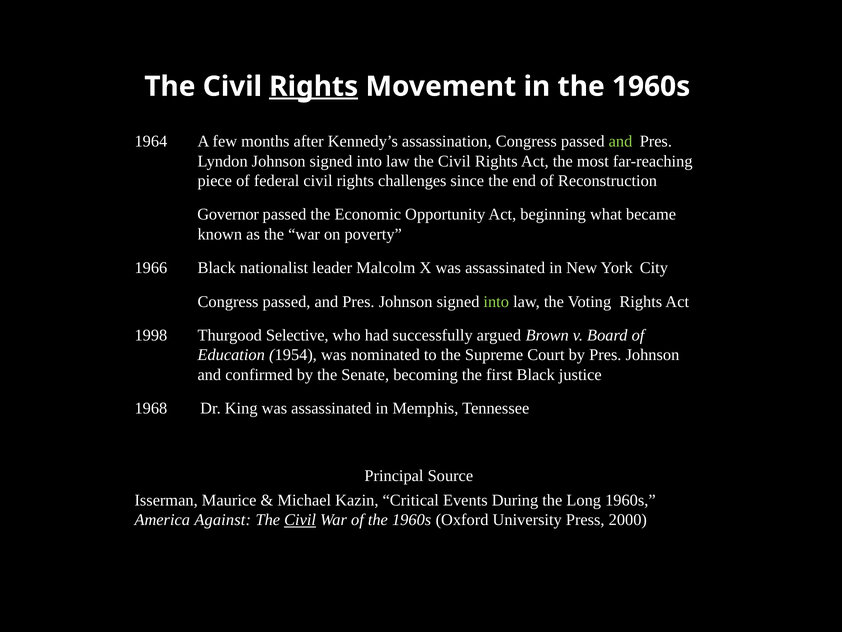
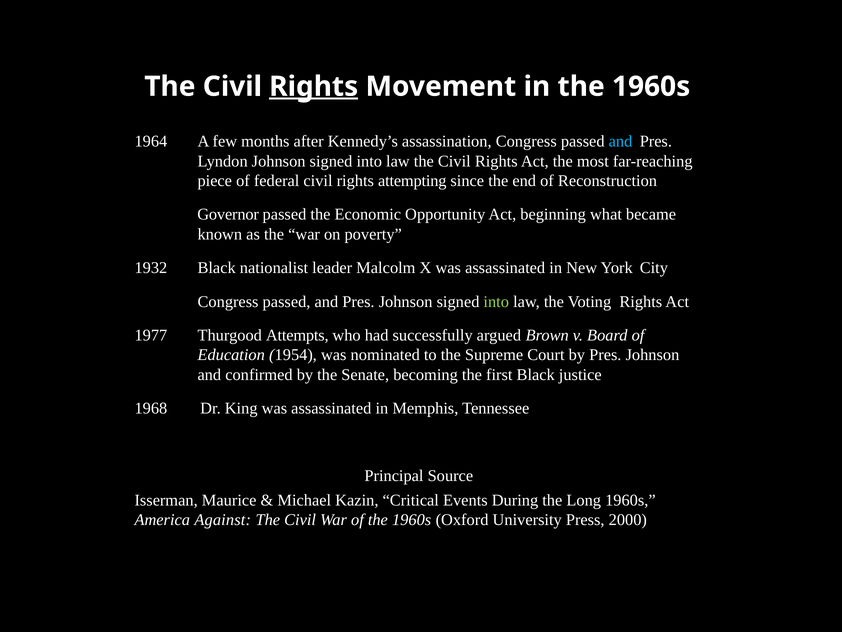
and at (621, 141) colour: light green -> light blue
challenges: challenges -> attempting
1966: 1966 -> 1932
1998: 1998 -> 1977
Selective: Selective -> Attempts
Civil at (300, 519) underline: present -> none
